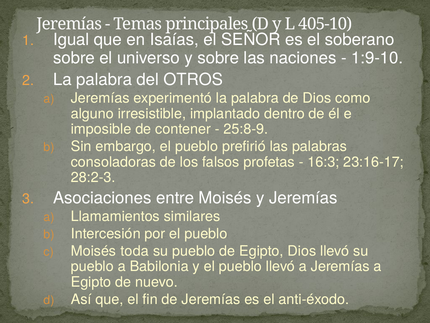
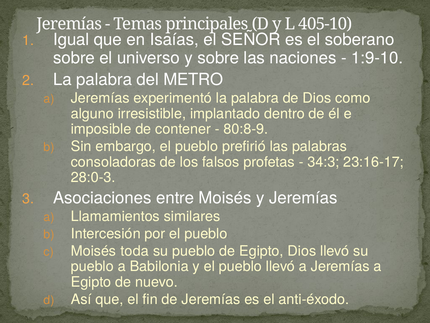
OTROS: OTROS -> METRO
25:8-9: 25:8-9 -> 80:8-9
16:3: 16:3 -> 34:3
28:2-3: 28:2-3 -> 28:0-3
